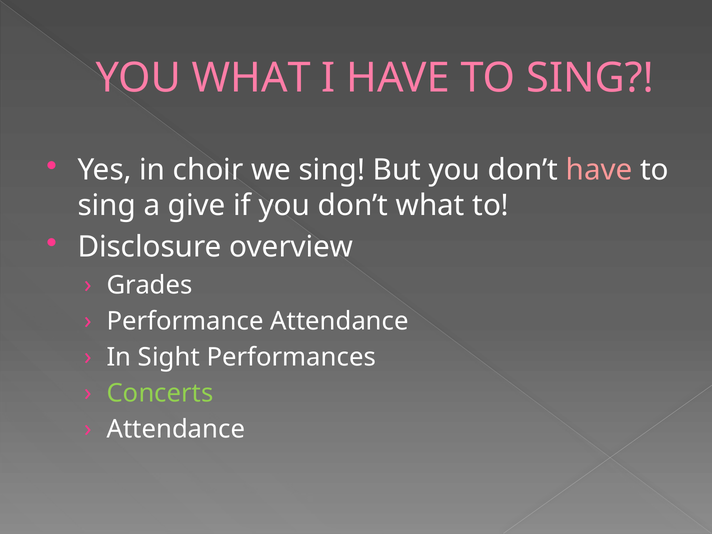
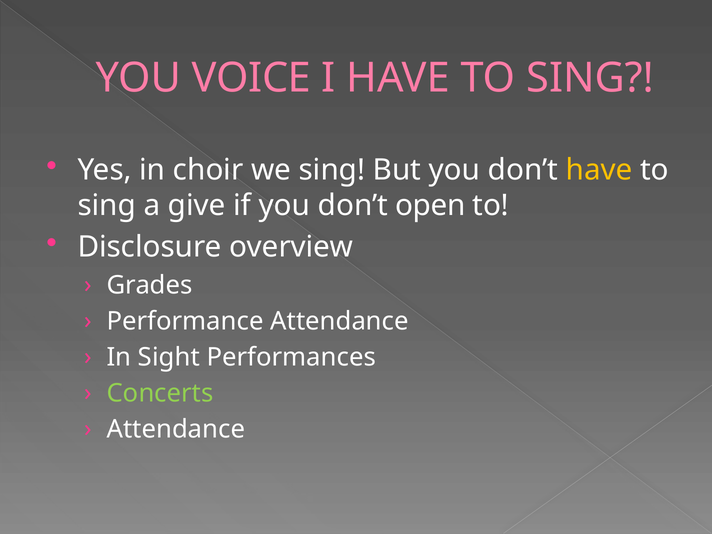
YOU WHAT: WHAT -> VOICE
have at (599, 170) colour: pink -> yellow
don’t what: what -> open
